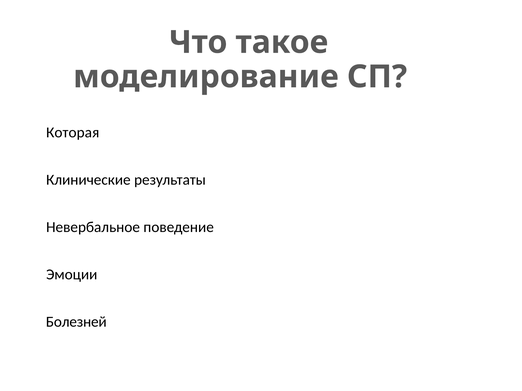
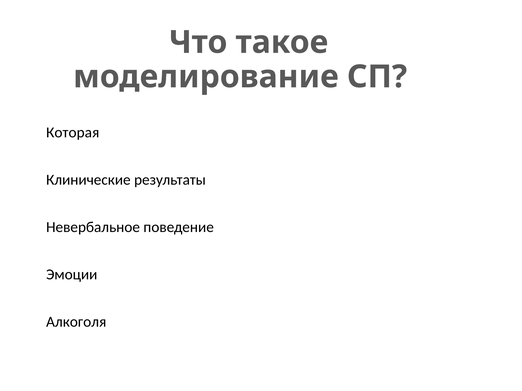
Болезней: Болезней -> Алкоголя
